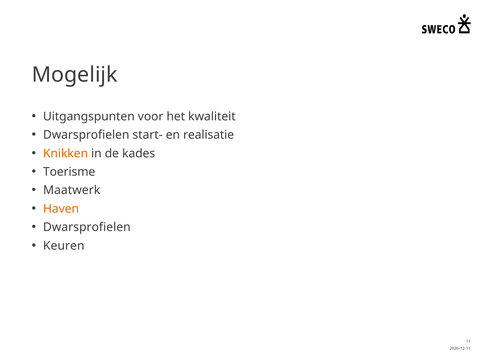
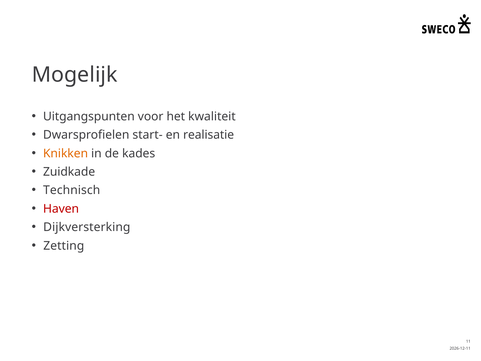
Toerisme: Toerisme -> Zuidkade
Maatwerk: Maatwerk -> Technisch
Haven colour: orange -> red
Dwarsprofielen at (87, 227): Dwarsprofielen -> Dijkversterking
Keuren: Keuren -> Zetting
